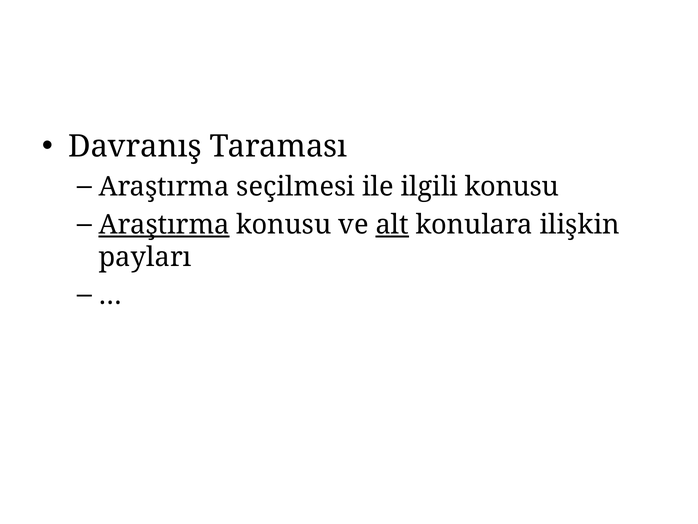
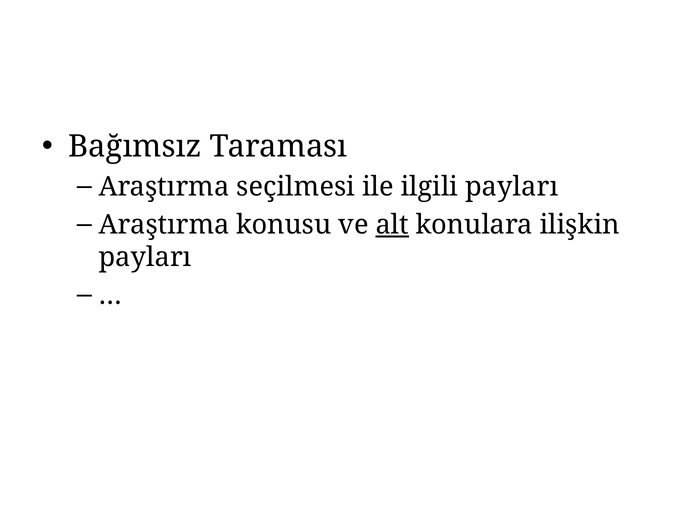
Davranış: Davranış -> Bağımsız
ilgili konusu: konusu -> payları
Araştırma at (164, 225) underline: present -> none
